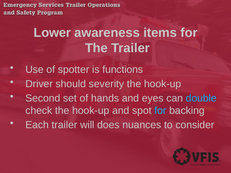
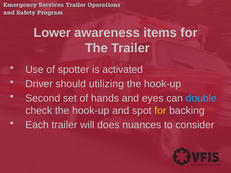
functions: functions -> activated
severity: severity -> utilizing
for at (160, 111) colour: light blue -> yellow
